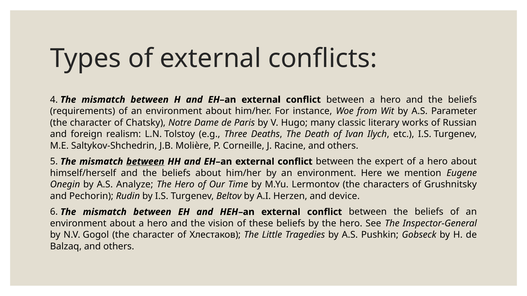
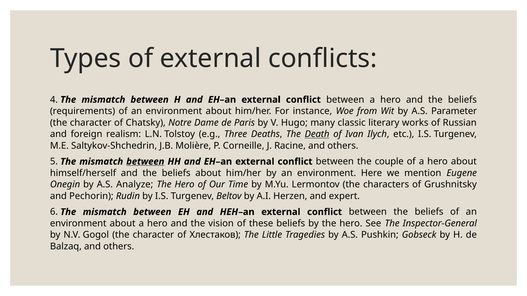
Death underline: none -> present
expert: expert -> couple
device: device -> expert
